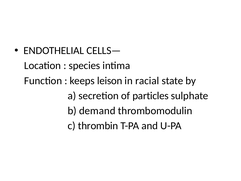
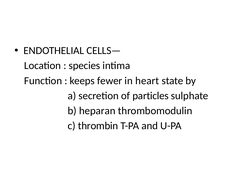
leison: leison -> fewer
racial: racial -> heart
demand: demand -> heparan
